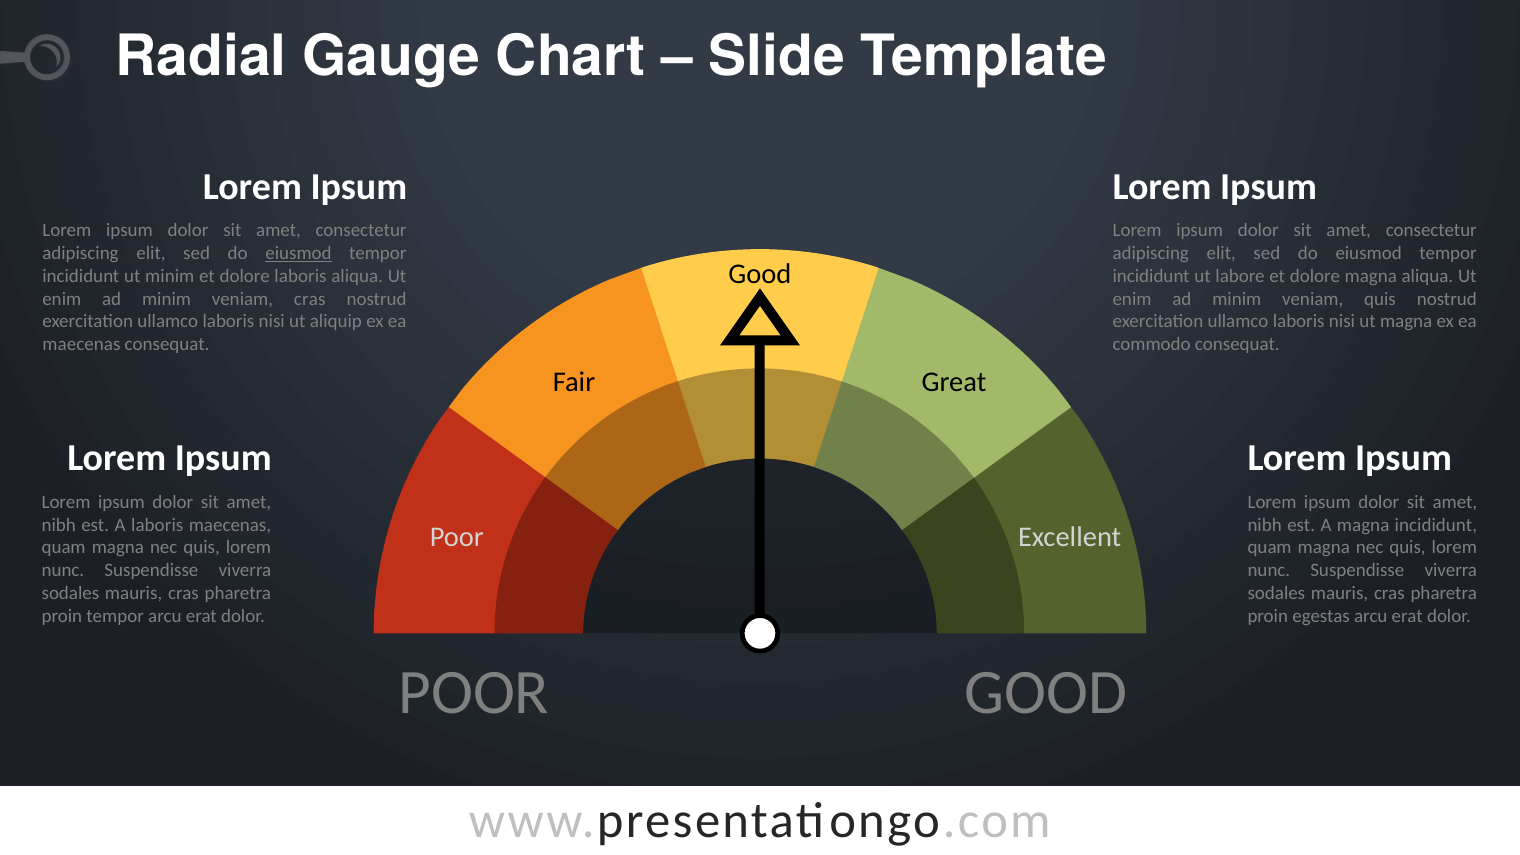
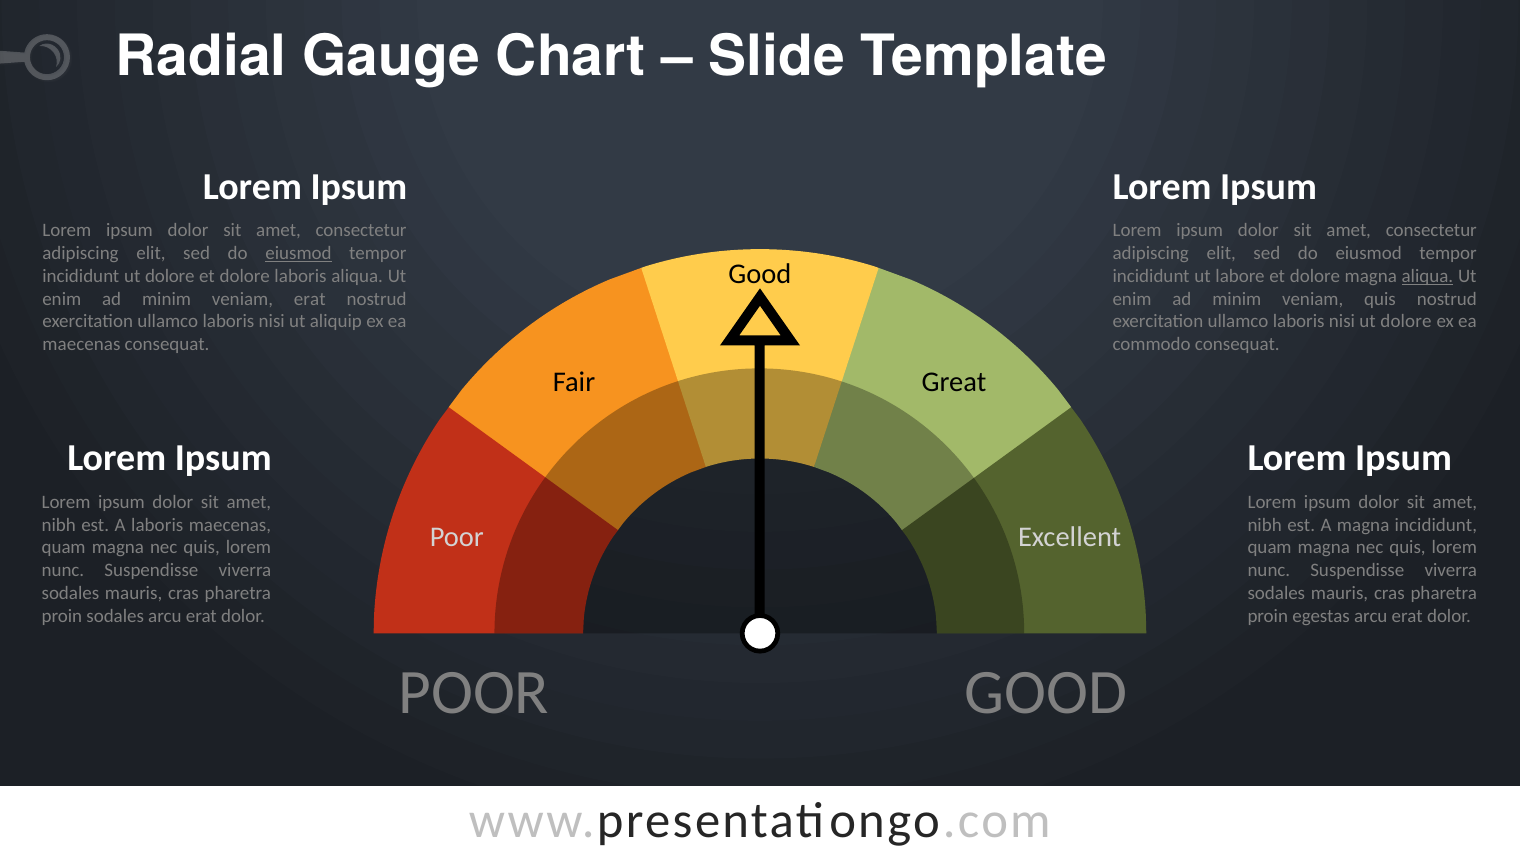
incididunt ut minim: minim -> dolore
aliqua at (1427, 276) underline: none -> present
veniam cras: cras -> erat
nisi ut magna: magna -> dolore
proin tempor: tempor -> sodales
